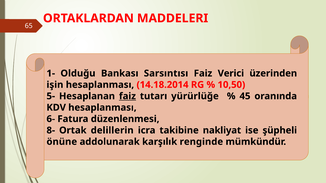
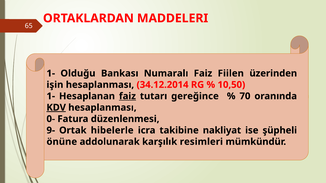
Sarsıntısı: Sarsıntısı -> Numaralı
Verici: Verici -> Fiilen
14.18.2014: 14.18.2014 -> 34.12.2014
5- at (51, 96): 5- -> 1-
yürürlüğe: yürürlüğe -> gereğince
45: 45 -> 70
KDV underline: none -> present
6-: 6- -> 0-
8-: 8- -> 9-
delillerin: delillerin -> hibelerle
renginde: renginde -> resimleri
